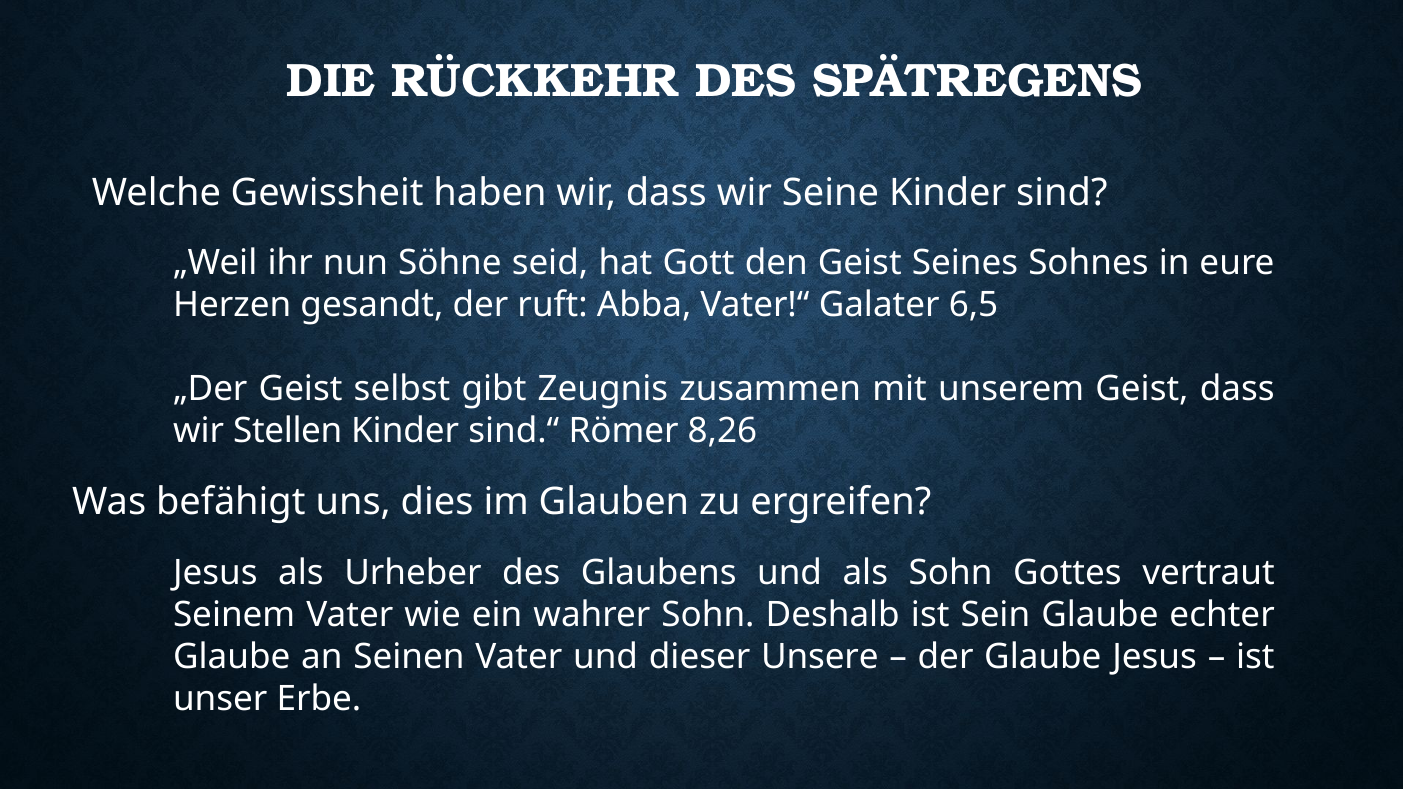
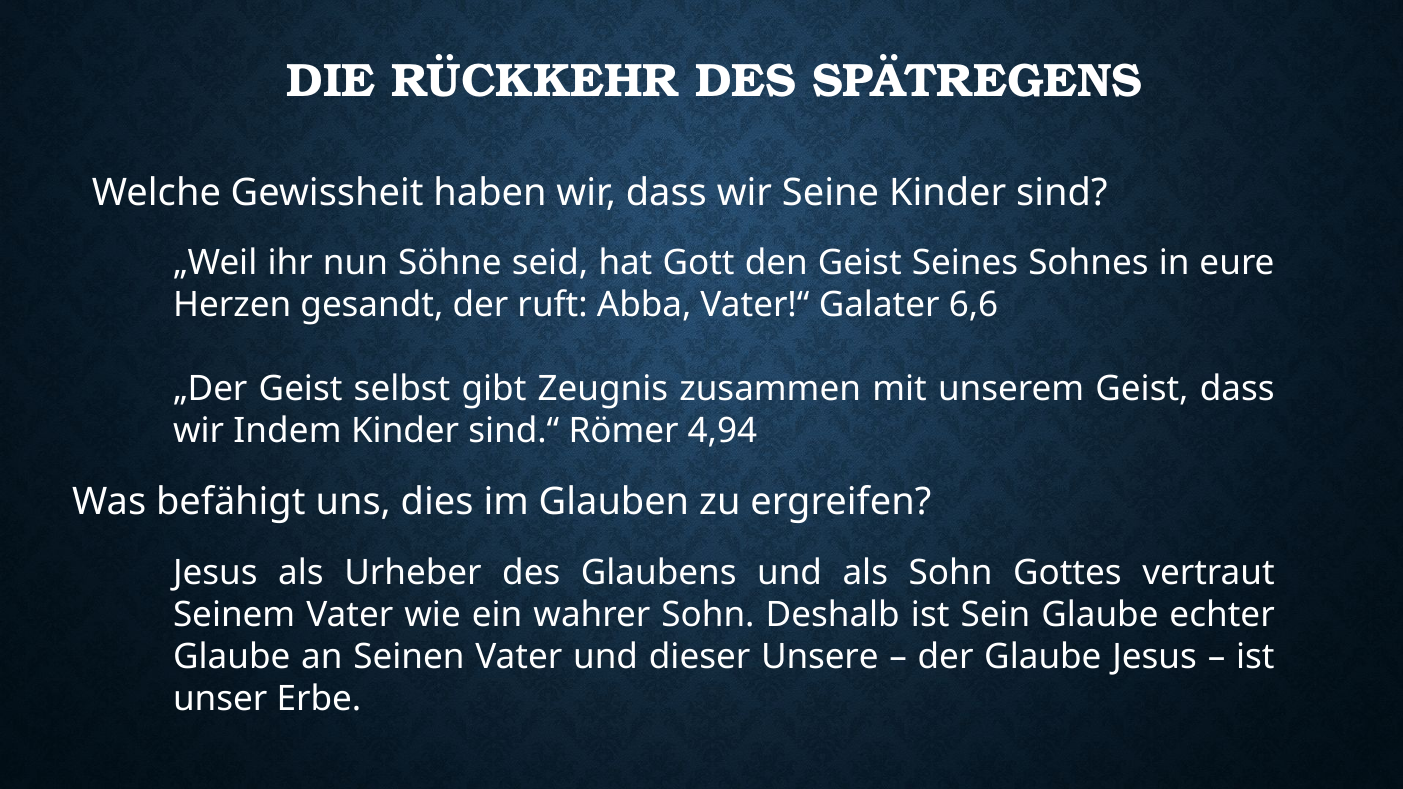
6,5: 6,5 -> 6,6
Stellen: Stellen -> Indem
8,26: 8,26 -> 4,94
